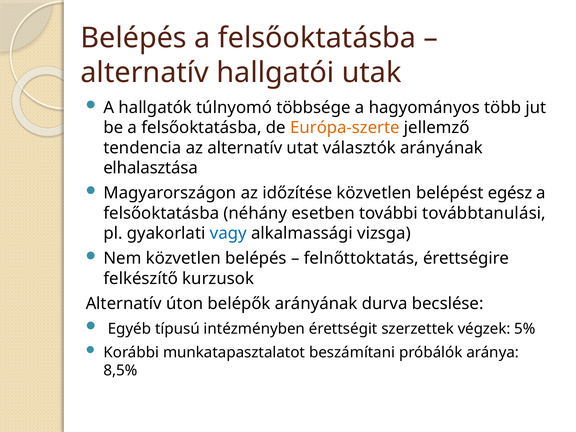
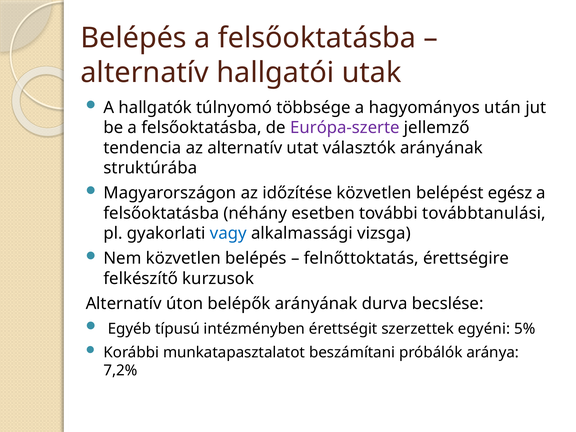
több: több -> után
Európa-szerte colour: orange -> purple
elhalasztása: elhalasztása -> struktúrába
végzek: végzek -> egyéni
8,5%: 8,5% -> 7,2%
